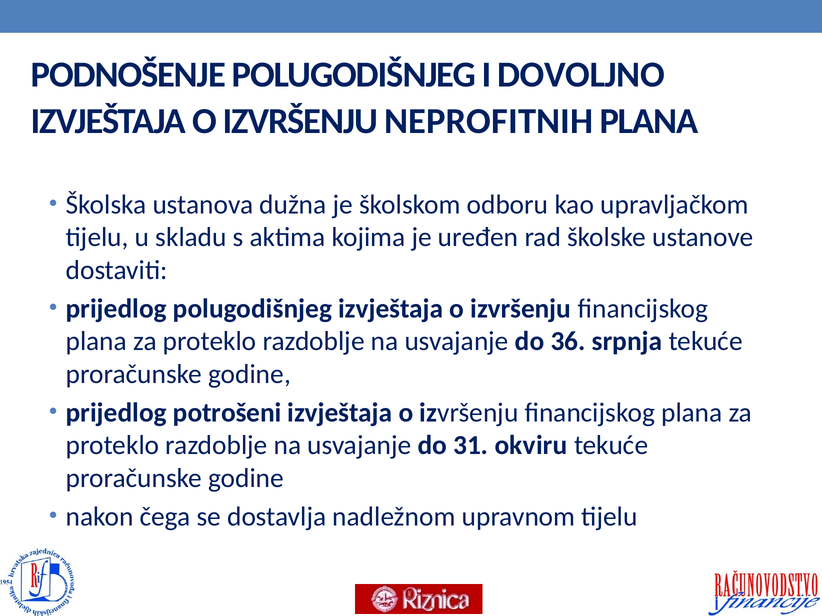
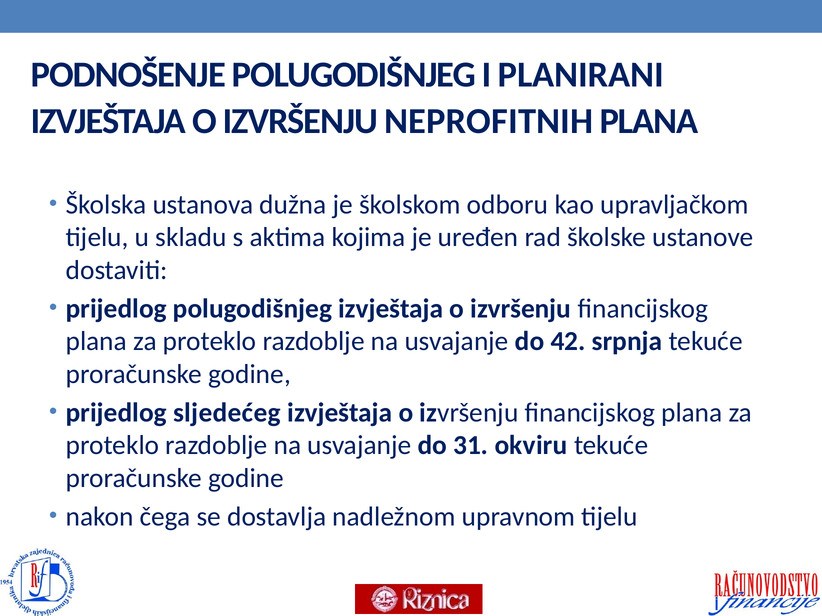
DOVOLJNO: DOVOLJNO -> PLANIRANI
36: 36 -> 42
potrošeni: potrošeni -> sljedećeg
